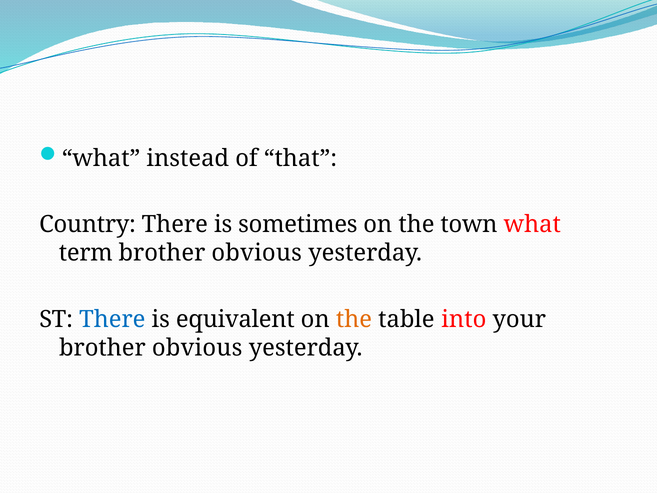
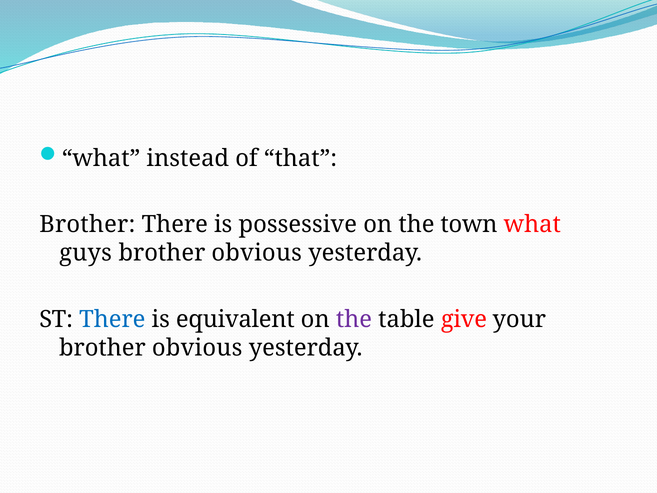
Country at (88, 225): Country -> Brother
sometimes: sometimes -> possessive
term: term -> guys
the at (354, 319) colour: orange -> purple
into: into -> give
